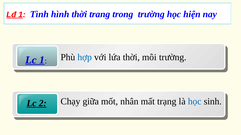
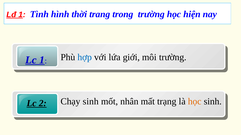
lứa thời: thời -> giới
Chạy giữa: giữa -> sinh
học at (195, 102) colour: blue -> orange
